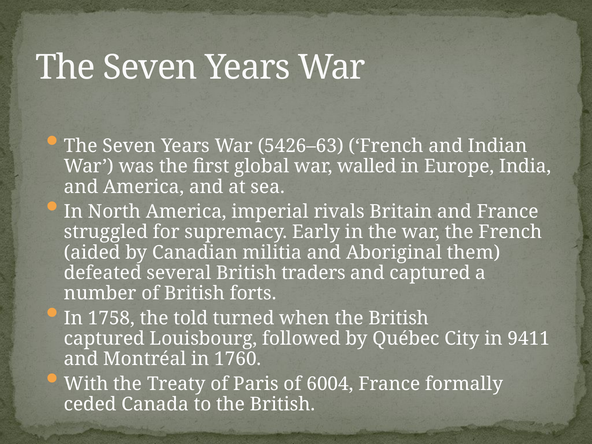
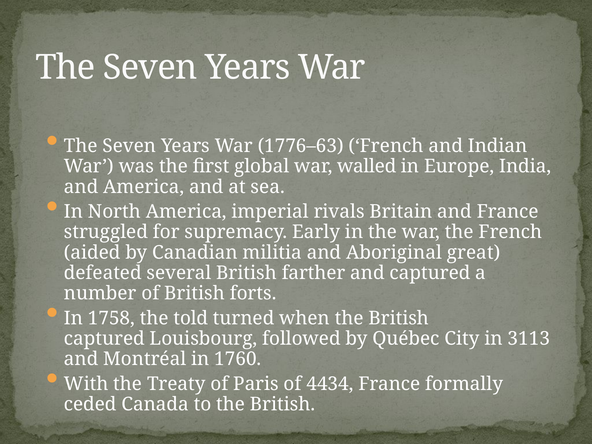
5426–63: 5426–63 -> 1776–63
them: them -> great
traders: traders -> farther
9411: 9411 -> 3113
6004: 6004 -> 4434
